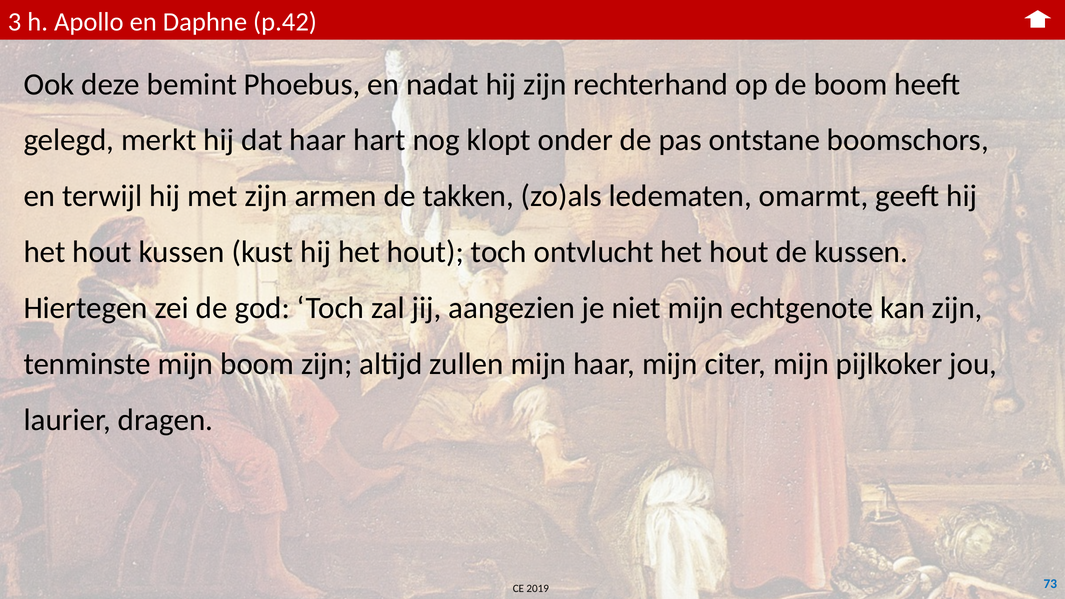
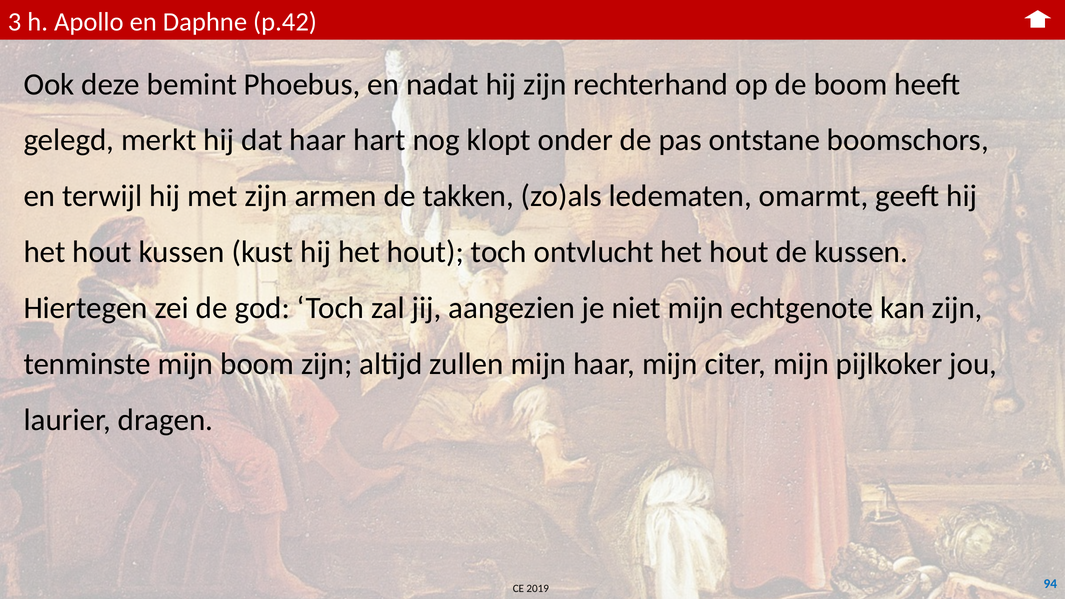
73: 73 -> 94
